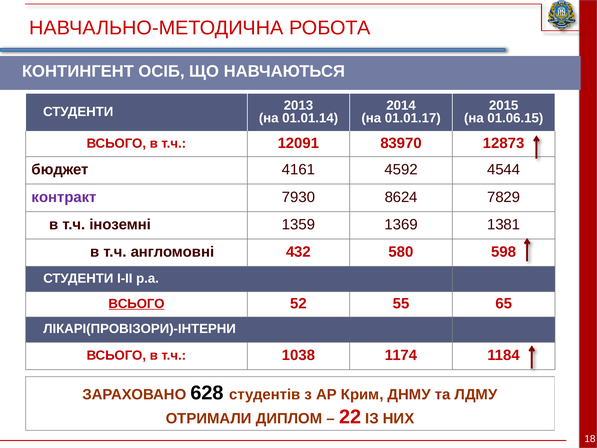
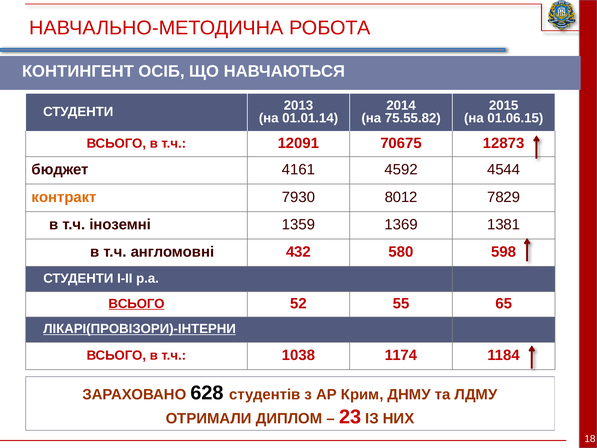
01.01.17: 01.01.17 -> 75.55.82
83970: 83970 -> 70675
контракт colour: purple -> orange
8624: 8624 -> 8012
ЛІКАРІ(ПРОВІЗОРИ)-ІНТЕРНИ underline: none -> present
22: 22 -> 23
